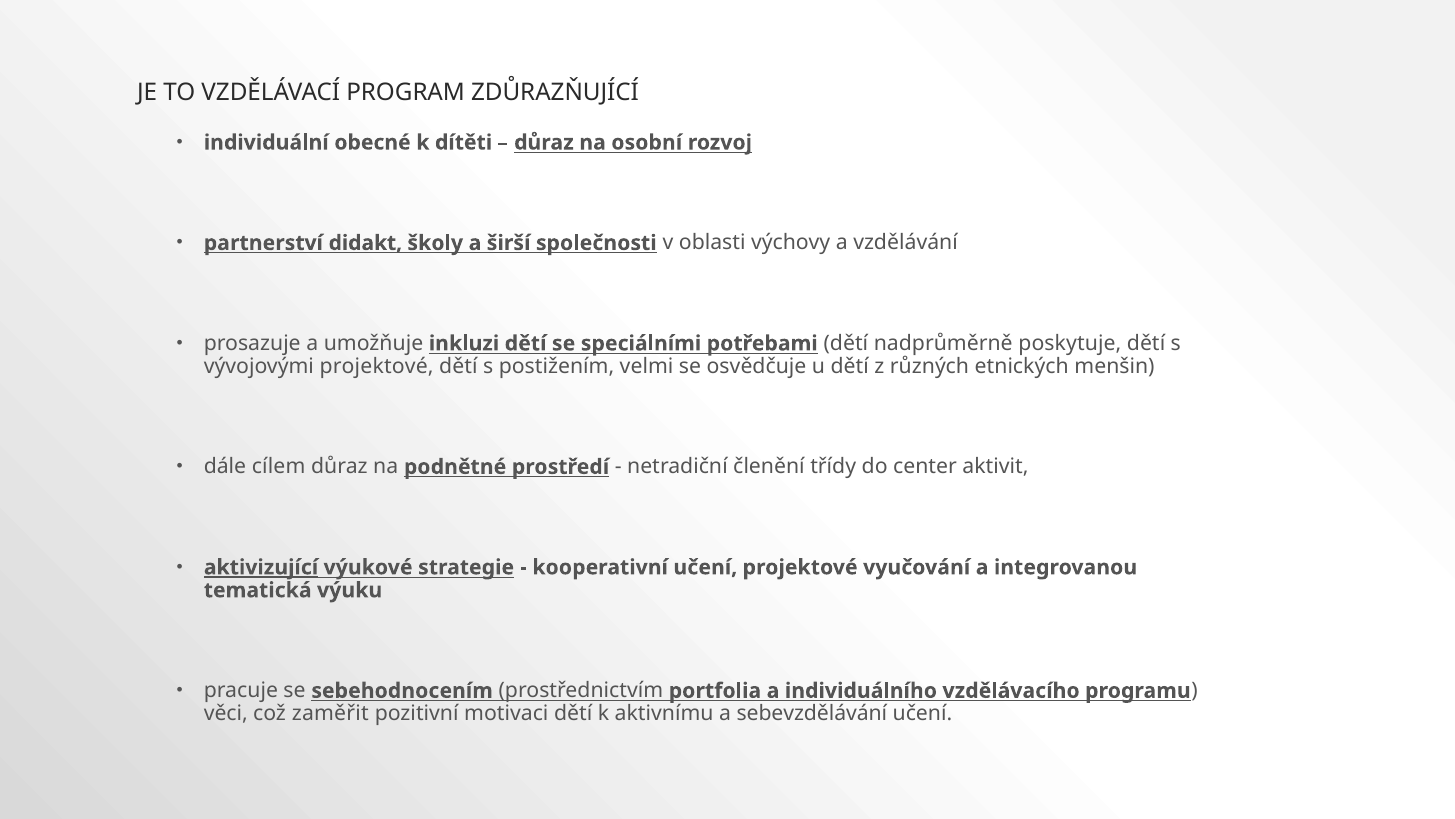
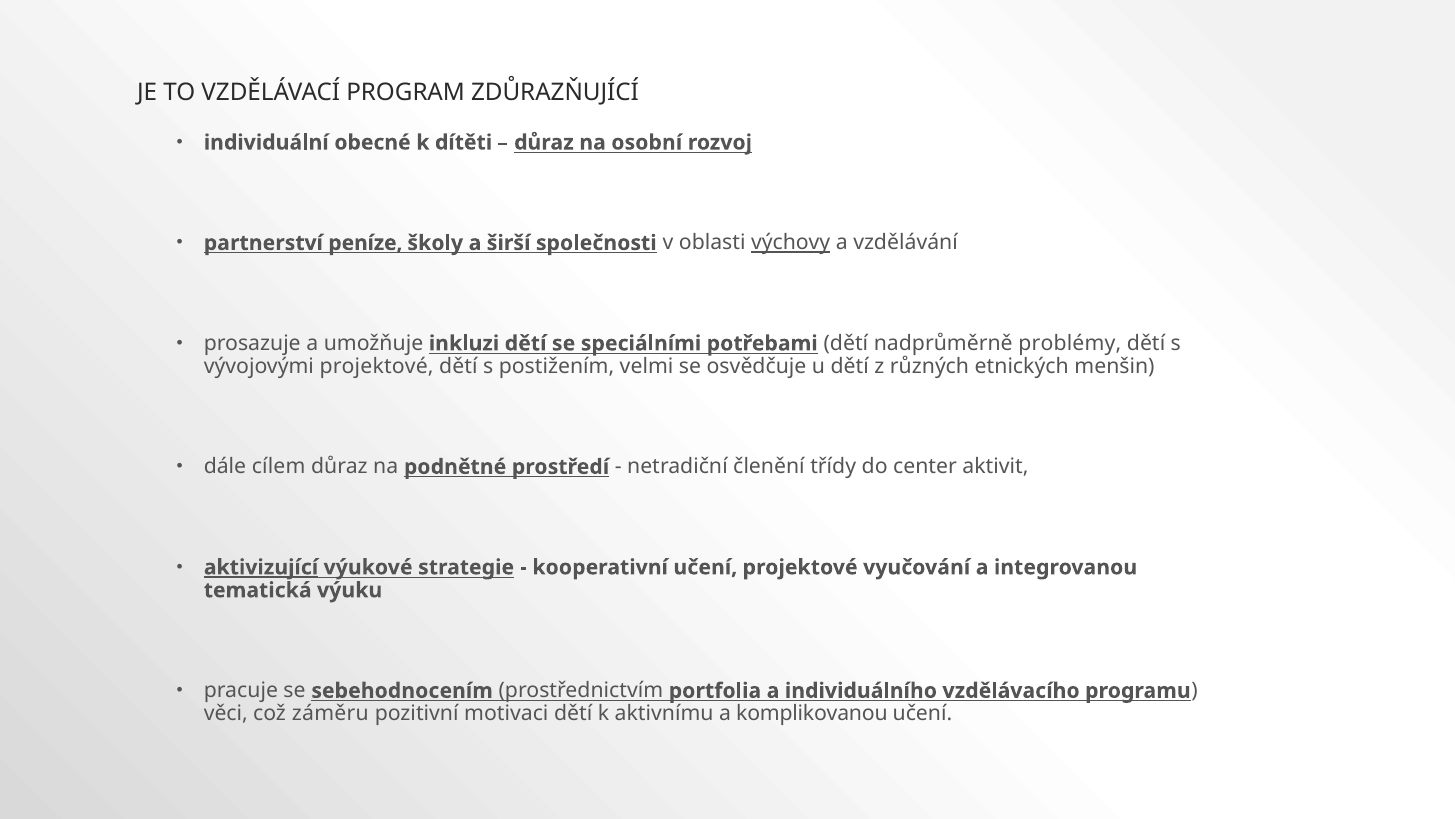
didakt: didakt -> peníze
výchovy underline: none -> present
poskytuje: poskytuje -> problémy
zaměřit: zaměřit -> záměru
sebevzdělávání: sebevzdělávání -> komplikovanou
